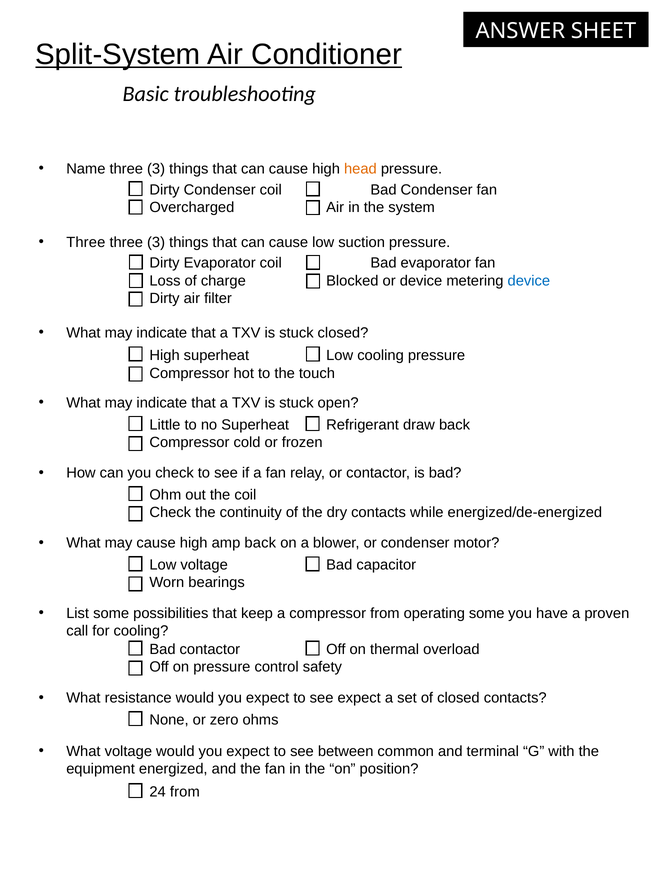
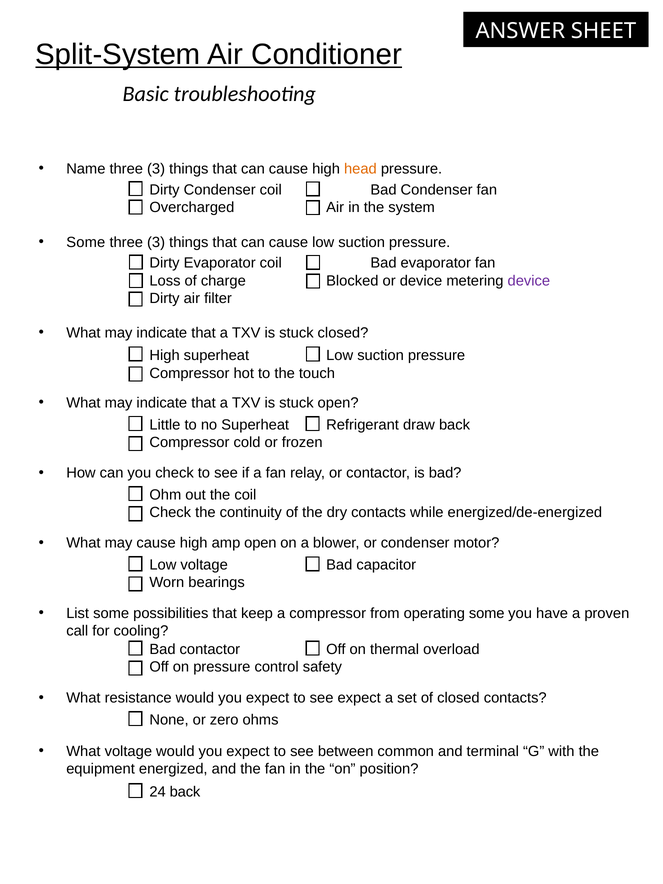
Three at (86, 242): Three -> Some
device at (529, 281) colour: blue -> purple
superheat Low cooling: cooling -> suction
amp back: back -> open
24 from: from -> back
